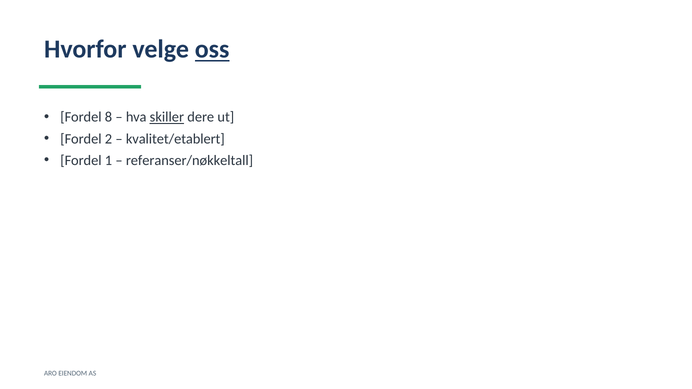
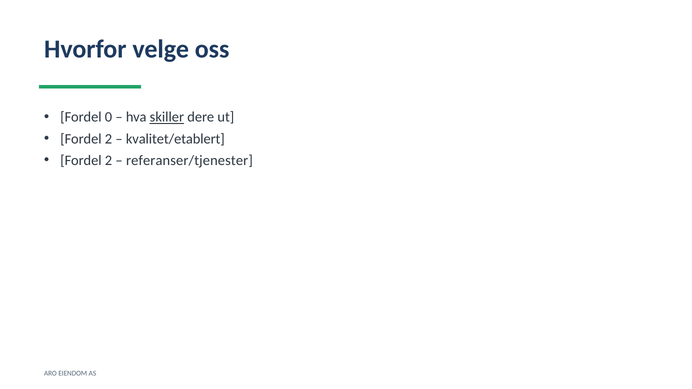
oss underline: present -> none
8: 8 -> 0
1 at (109, 160): 1 -> 2
referanser/nøkkeltall: referanser/nøkkeltall -> referanser/tjenester
